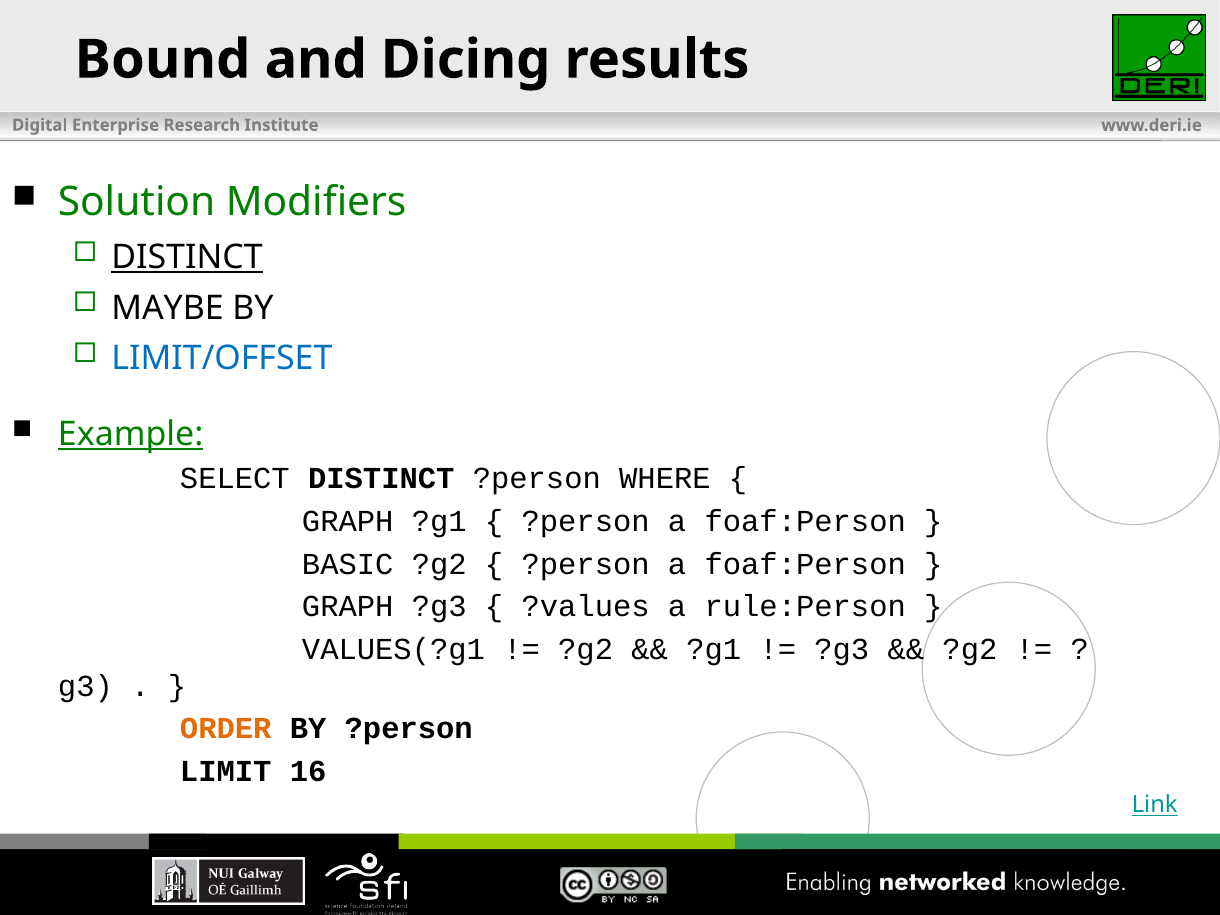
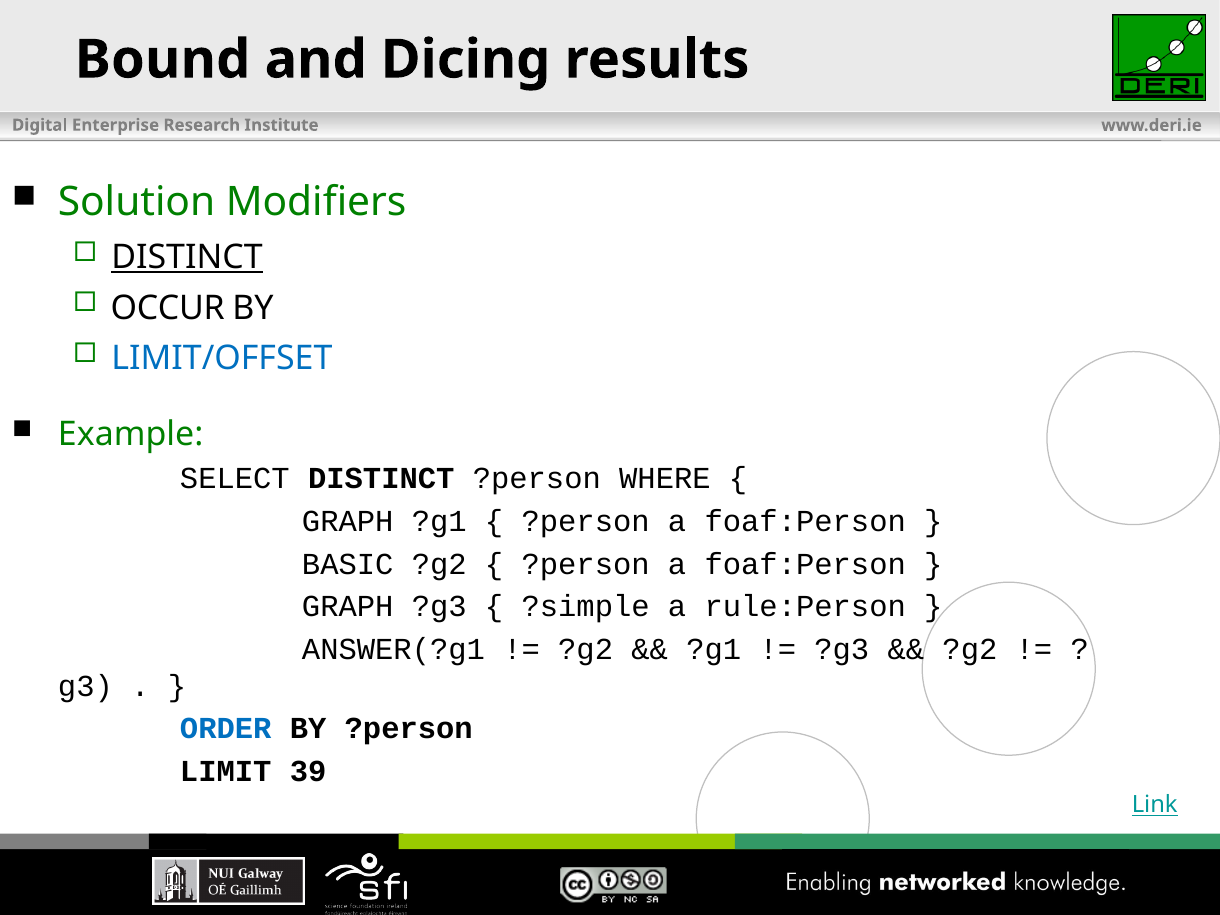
MAYBE: MAYBE -> OCCUR
Example underline: present -> none
?values: ?values -> ?simple
VALUES(?g1: VALUES(?g1 -> ANSWER(?g1
ORDER colour: orange -> blue
16: 16 -> 39
